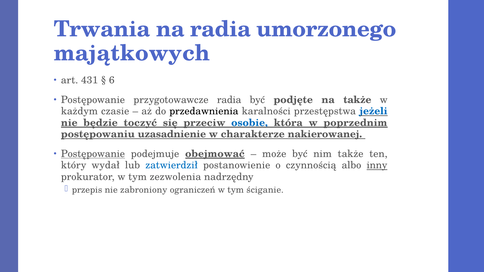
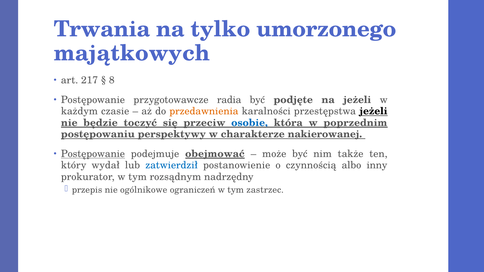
na radia: radia -> tylko
431: 431 -> 217
6: 6 -> 8
na także: także -> jeżeli
przedawnienia colour: black -> orange
jeżeli at (374, 111) colour: blue -> black
uzasadnienie: uzasadnienie -> perspektywy
inny underline: present -> none
zezwolenia: zezwolenia -> rozsądnym
zabroniony: zabroniony -> ogólnikowe
ściganie: ściganie -> zastrzec
